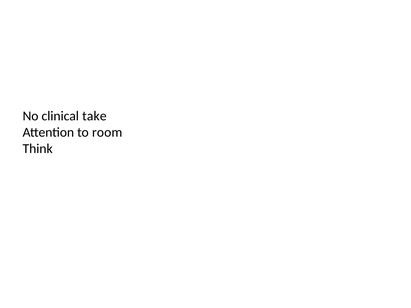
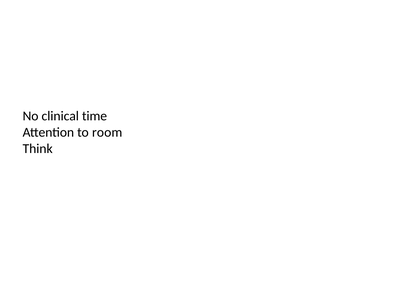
take: take -> time
